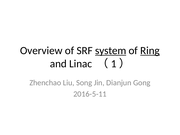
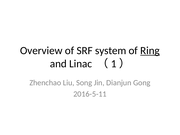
system underline: present -> none
